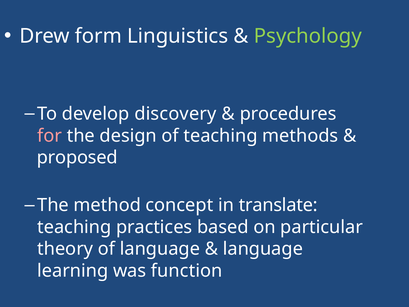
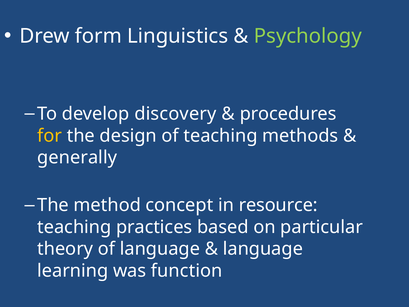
for colour: pink -> yellow
proposed: proposed -> generally
translate: translate -> resource
